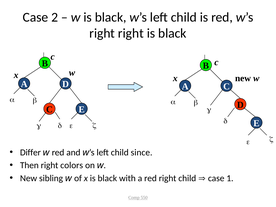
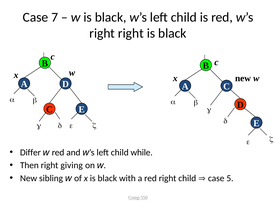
2: 2 -> 7
since: since -> while
colors: colors -> giving
1: 1 -> 5
